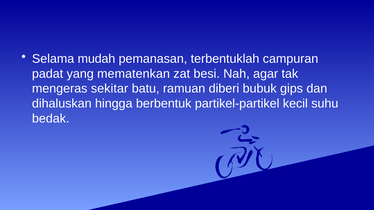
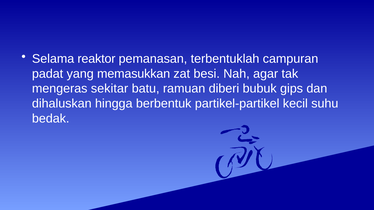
mudah: mudah -> reaktor
mematenkan: mematenkan -> memasukkan
